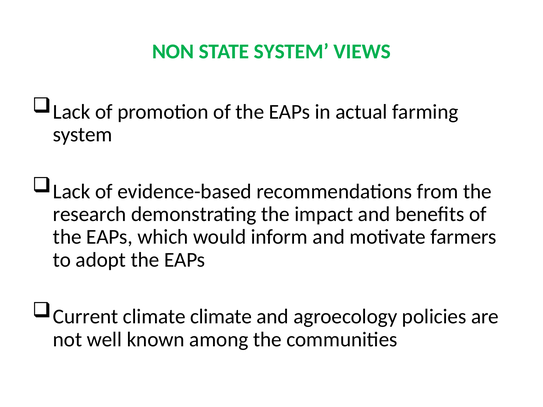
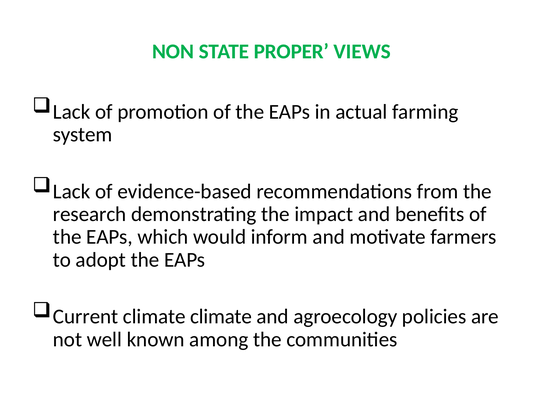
STATE SYSTEM: SYSTEM -> PROPER
